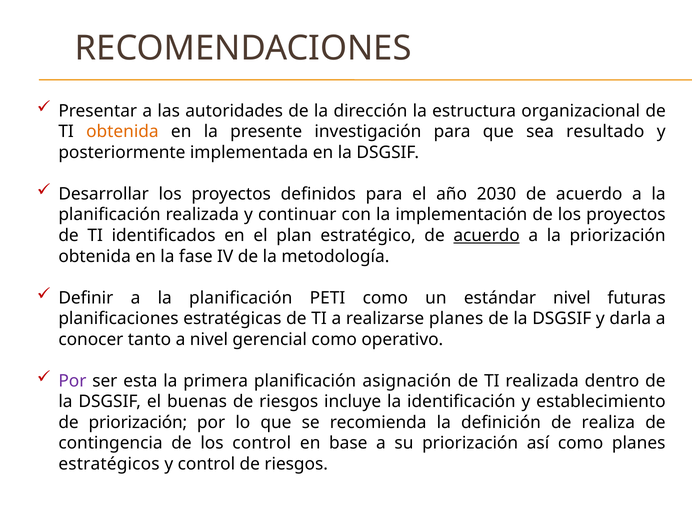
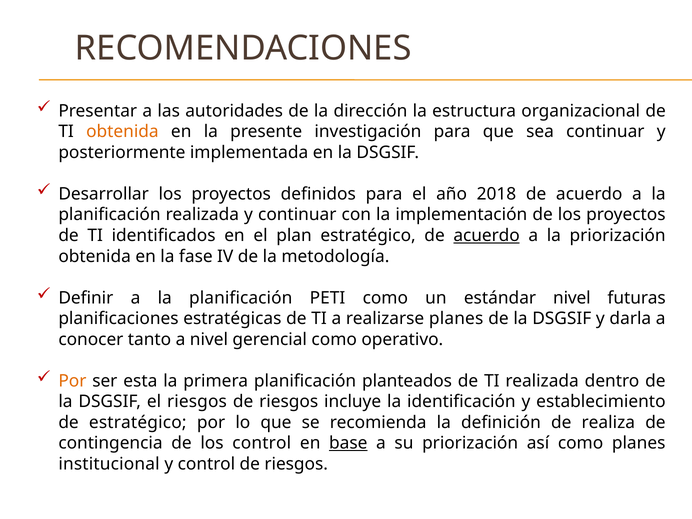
sea resultado: resultado -> continuar
2030: 2030 -> 2018
Por at (72, 381) colour: purple -> orange
asignación: asignación -> planteados
el buenas: buenas -> riesgos
de priorización: priorización -> estratégico
base underline: none -> present
estratégicos: estratégicos -> institucional
